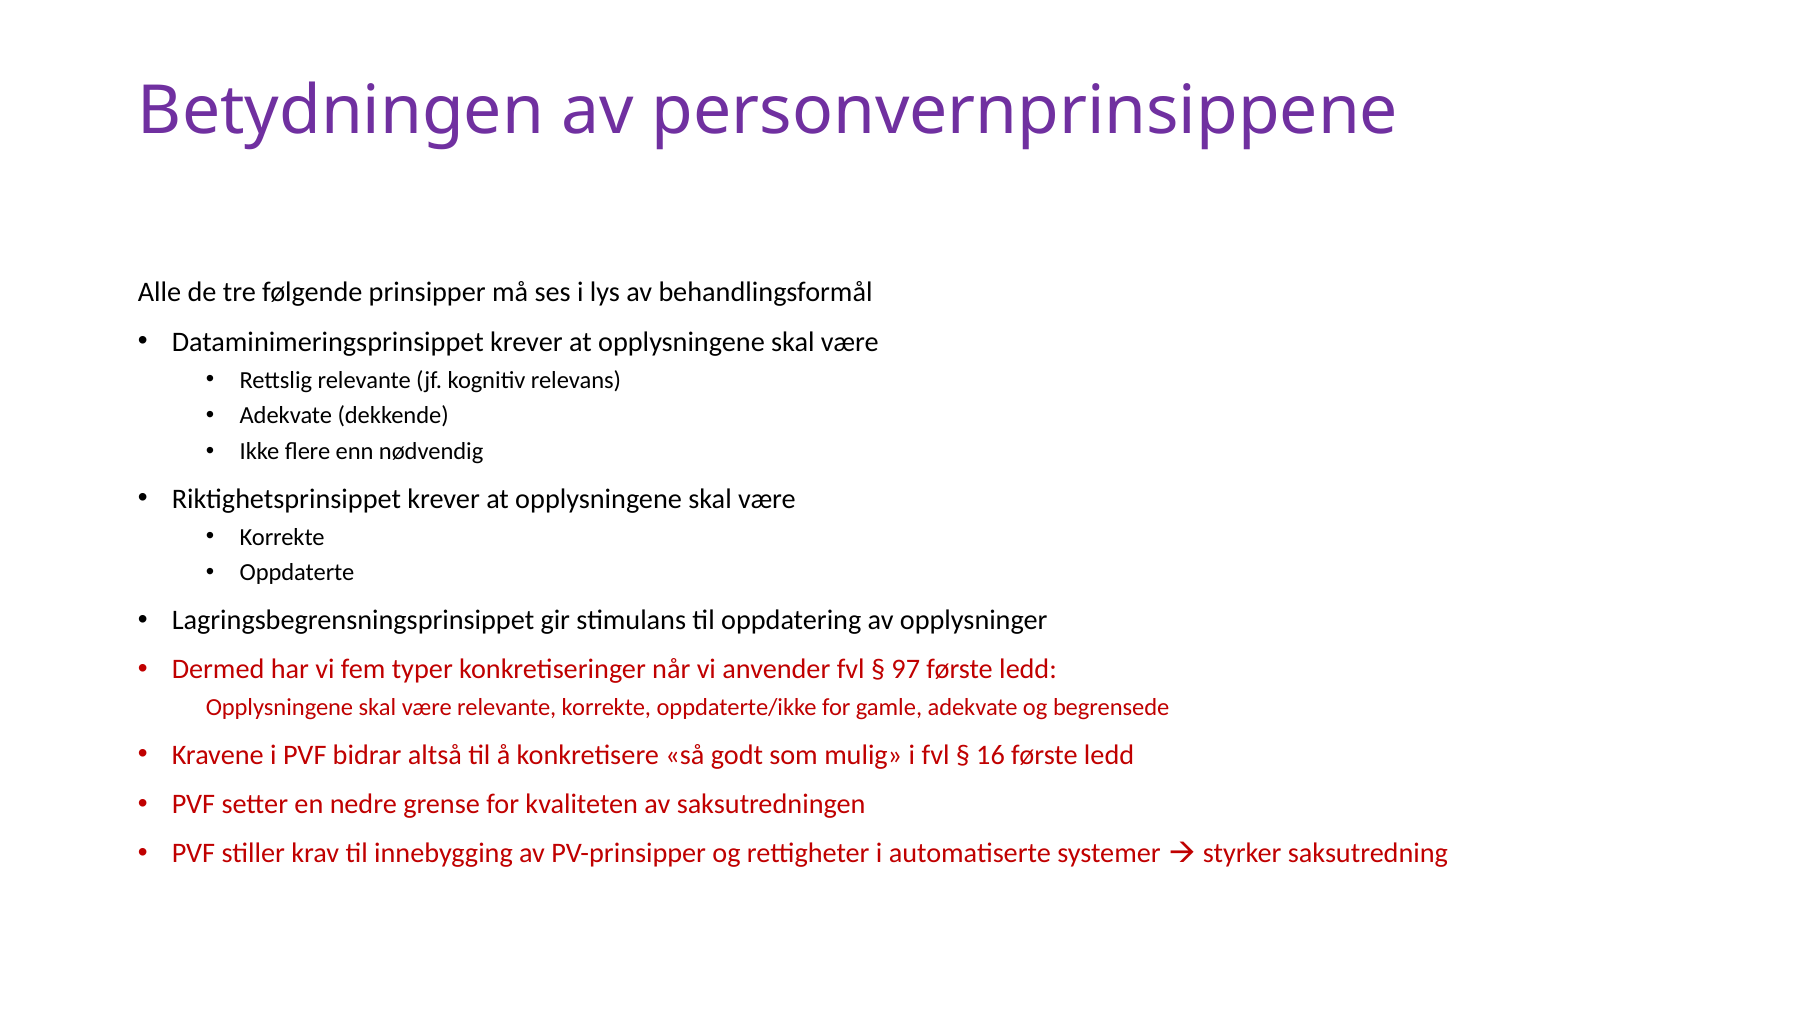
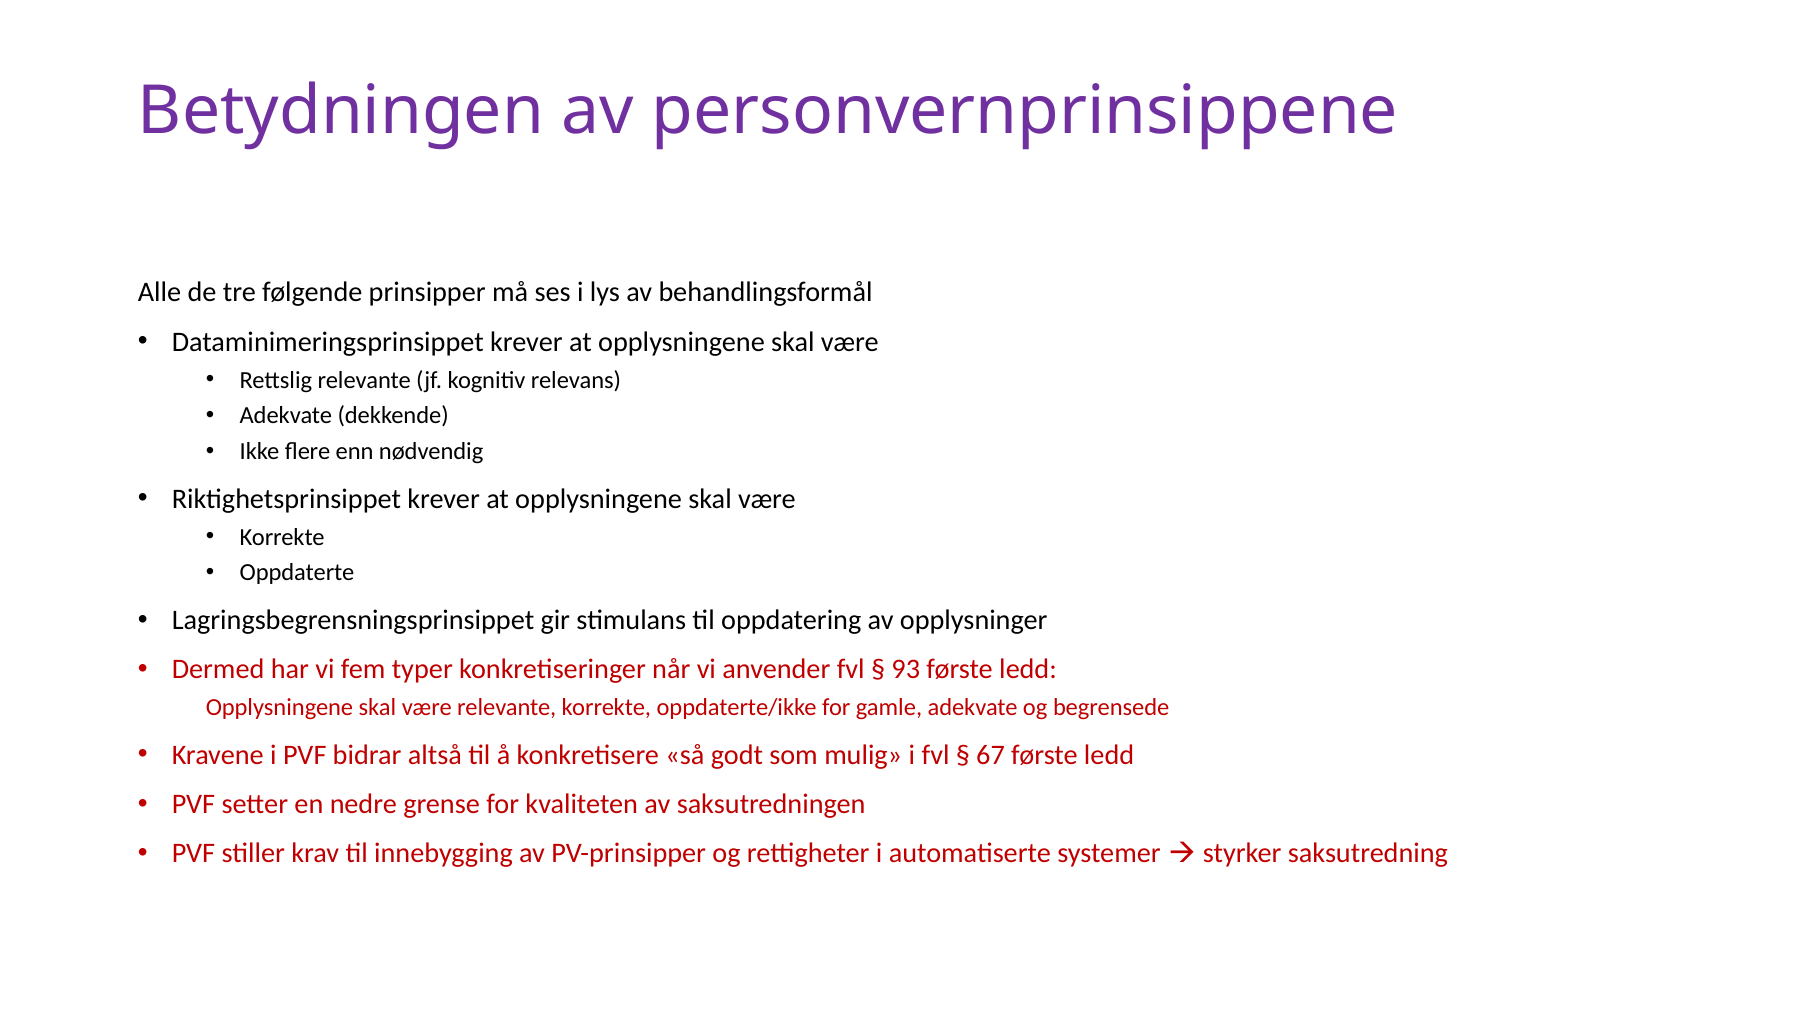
97: 97 -> 93
16: 16 -> 67
